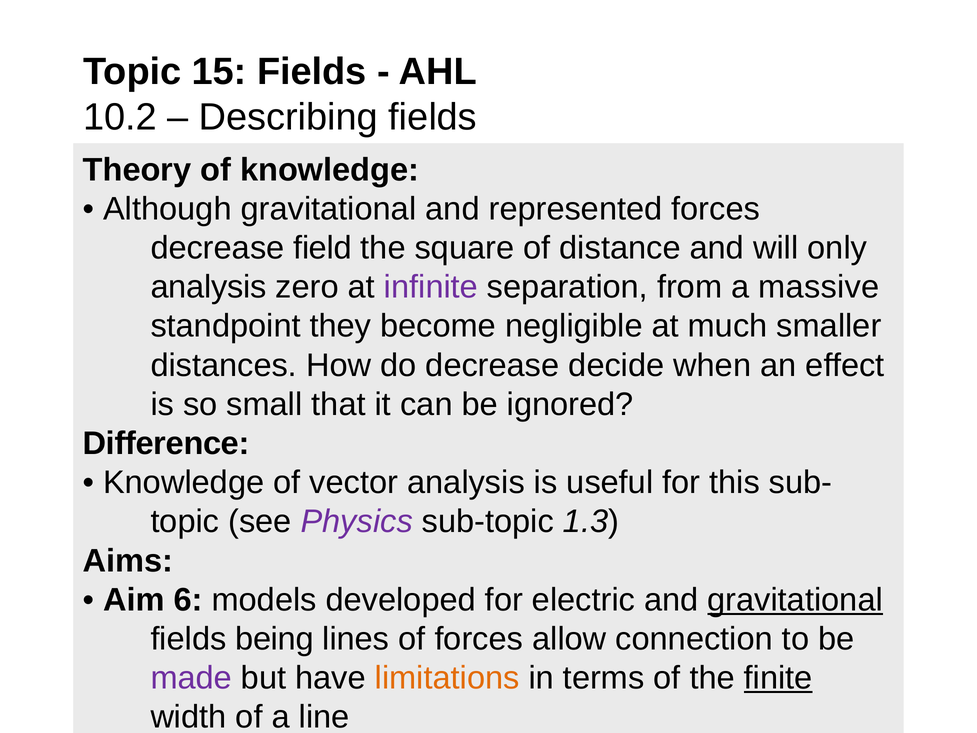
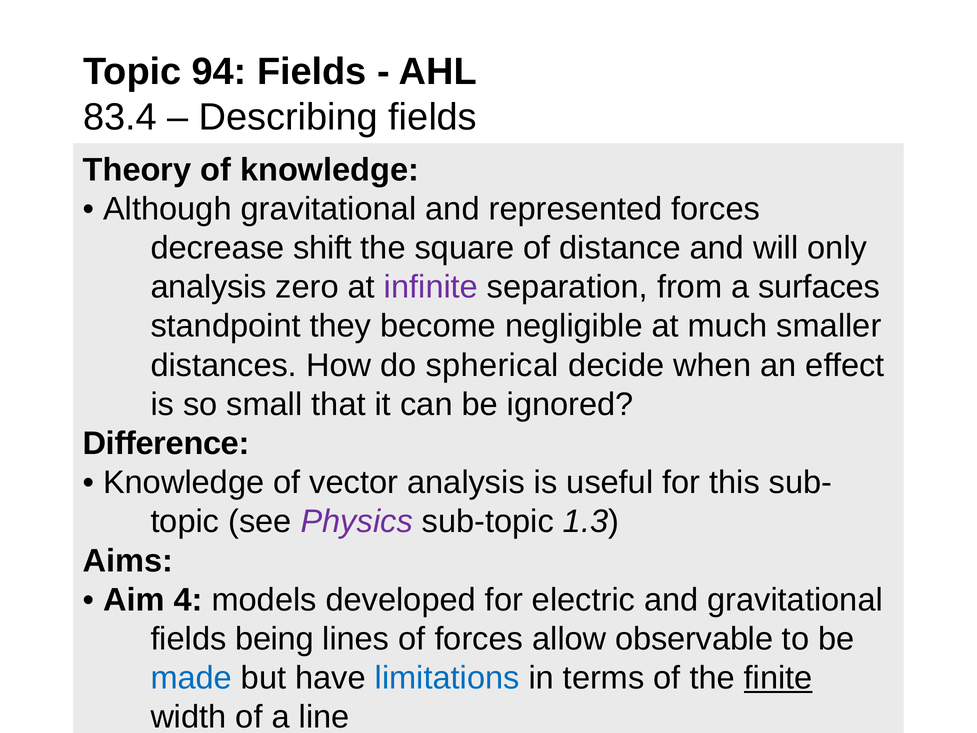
15: 15 -> 94
10.2: 10.2 -> 83.4
field: field -> shift
massive: massive -> surfaces
do decrease: decrease -> spherical
6: 6 -> 4
gravitational at (795, 600) underline: present -> none
connection: connection -> observable
made colour: purple -> blue
limitations colour: orange -> blue
